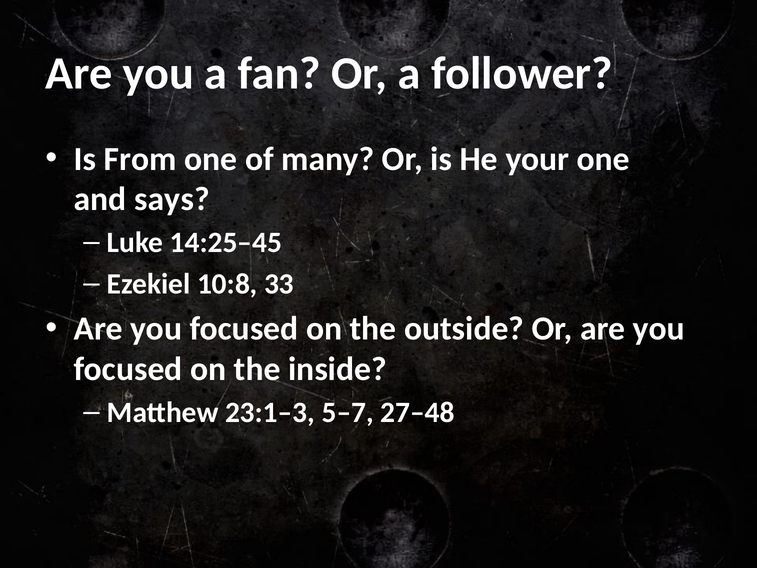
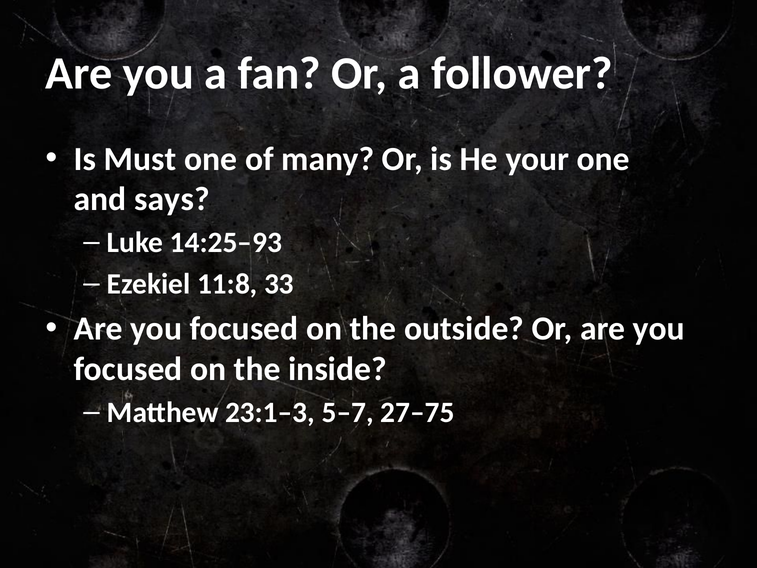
From: From -> Must
14:25–45: 14:25–45 -> 14:25–93
10:8: 10:8 -> 11:8
27–48: 27–48 -> 27–75
